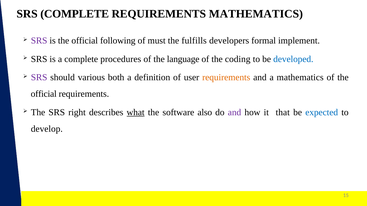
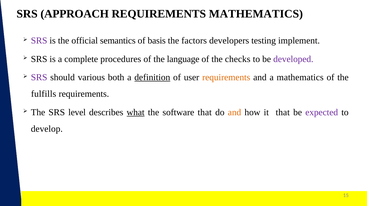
SRS COMPLETE: COMPLETE -> APPROACH
following: following -> semantics
must: must -> basis
fulfills: fulfills -> factors
formal: formal -> testing
coding: coding -> checks
developed colour: blue -> purple
definition underline: none -> present
official at (44, 94): official -> fulfills
right: right -> level
software also: also -> that
and at (235, 112) colour: purple -> orange
expected colour: blue -> purple
